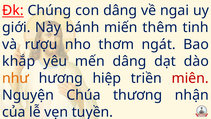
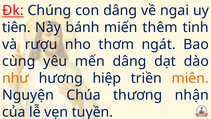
giới: giới -> tiên
khắp: khắp -> cùng
miên colour: red -> orange
